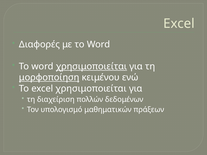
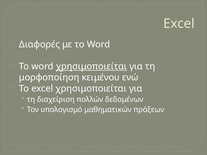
μορφοποίηση underline: present -> none
